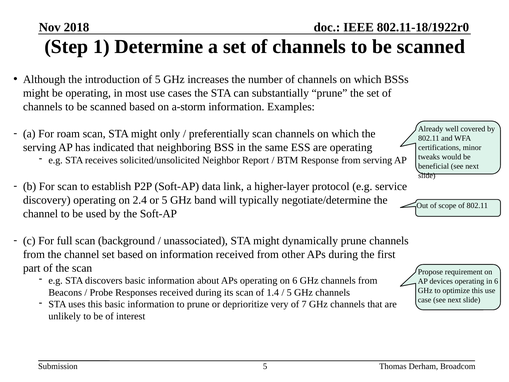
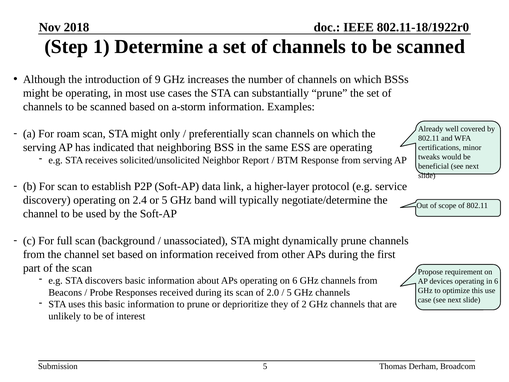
of 5: 5 -> 9
1.4: 1.4 -> 2.0
very: very -> they
7: 7 -> 2
